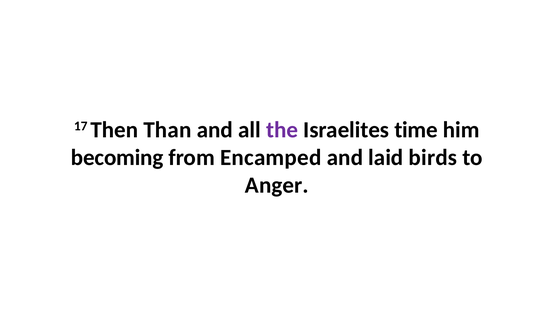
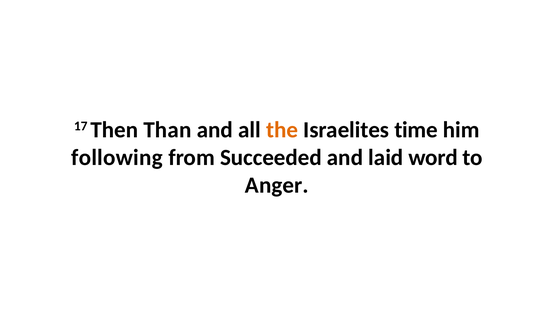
the colour: purple -> orange
becoming: becoming -> following
Encamped: Encamped -> Succeeded
birds: birds -> word
